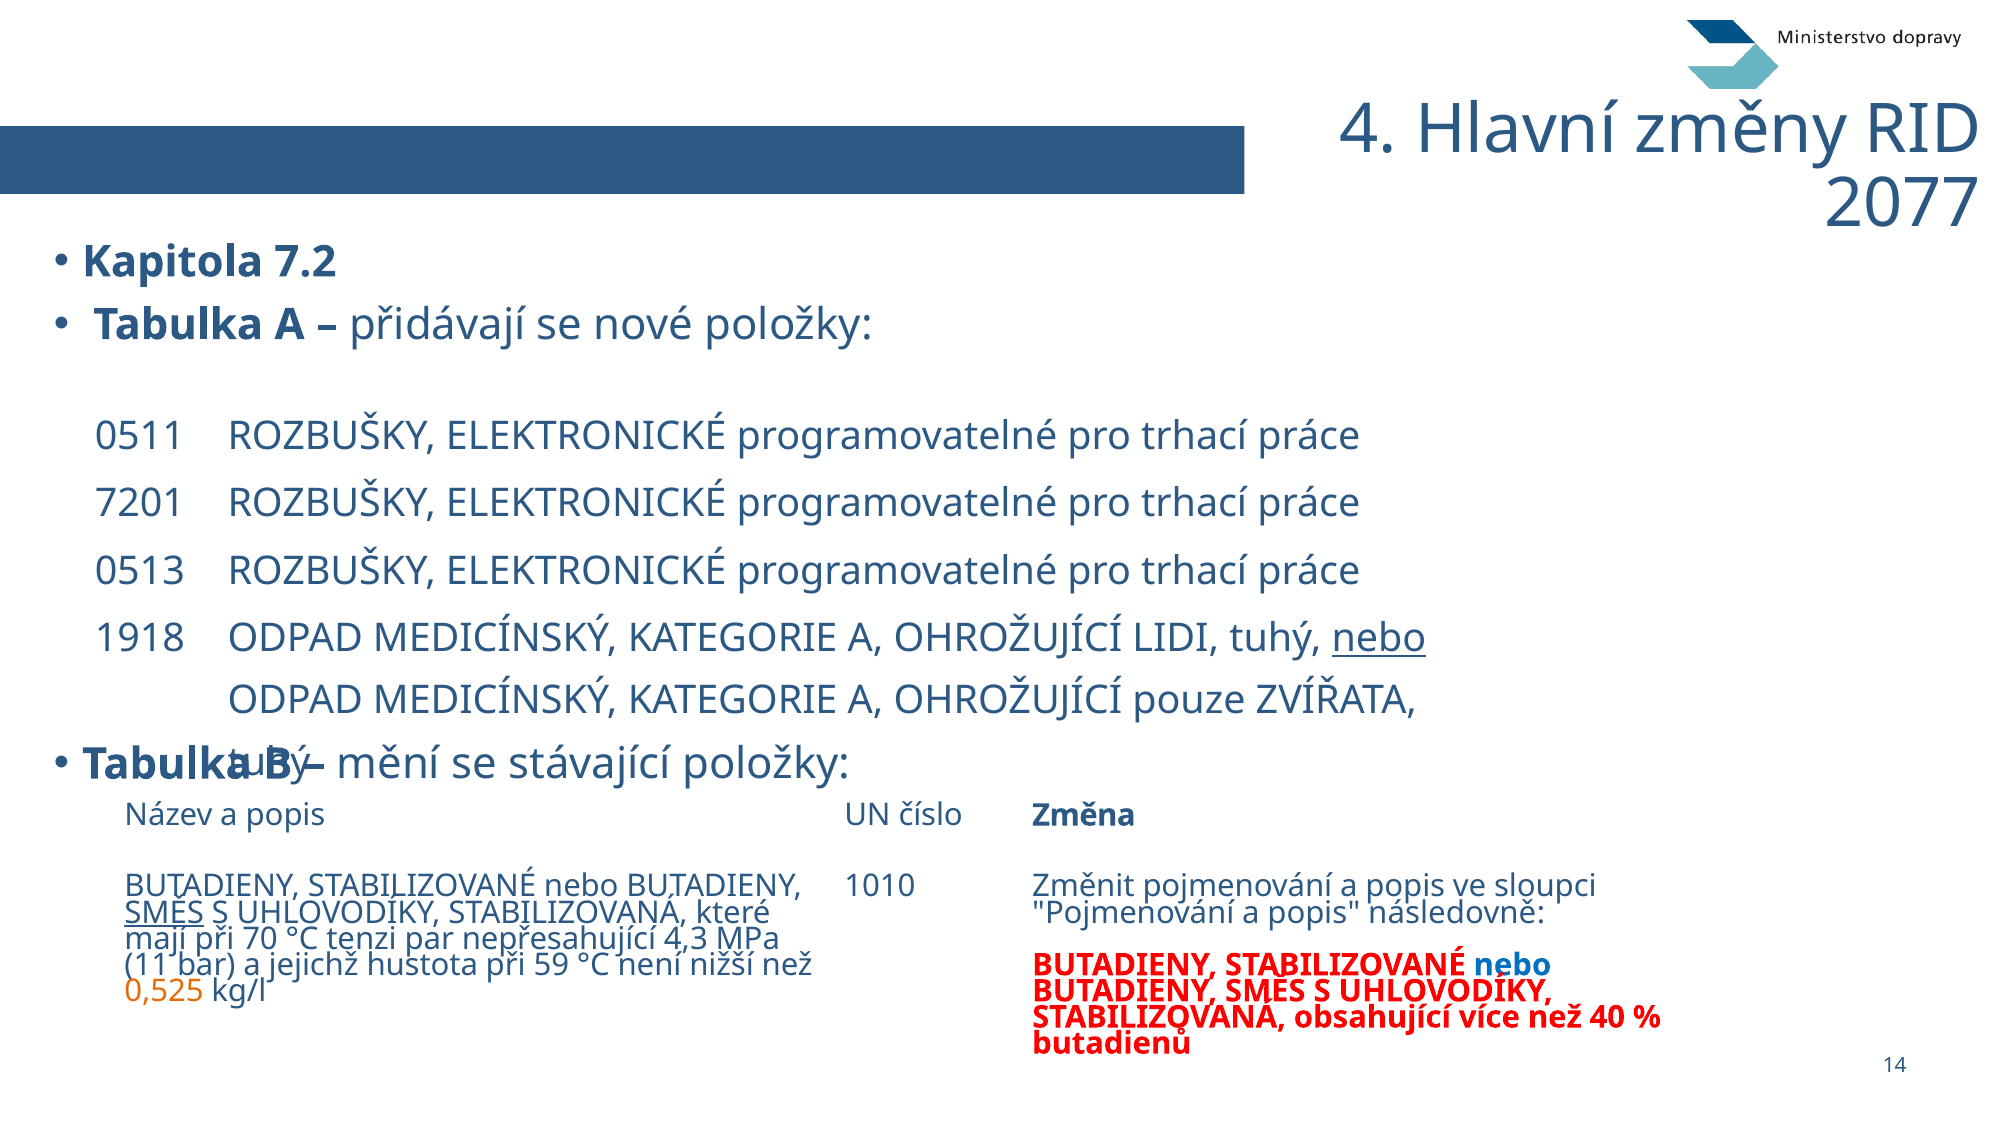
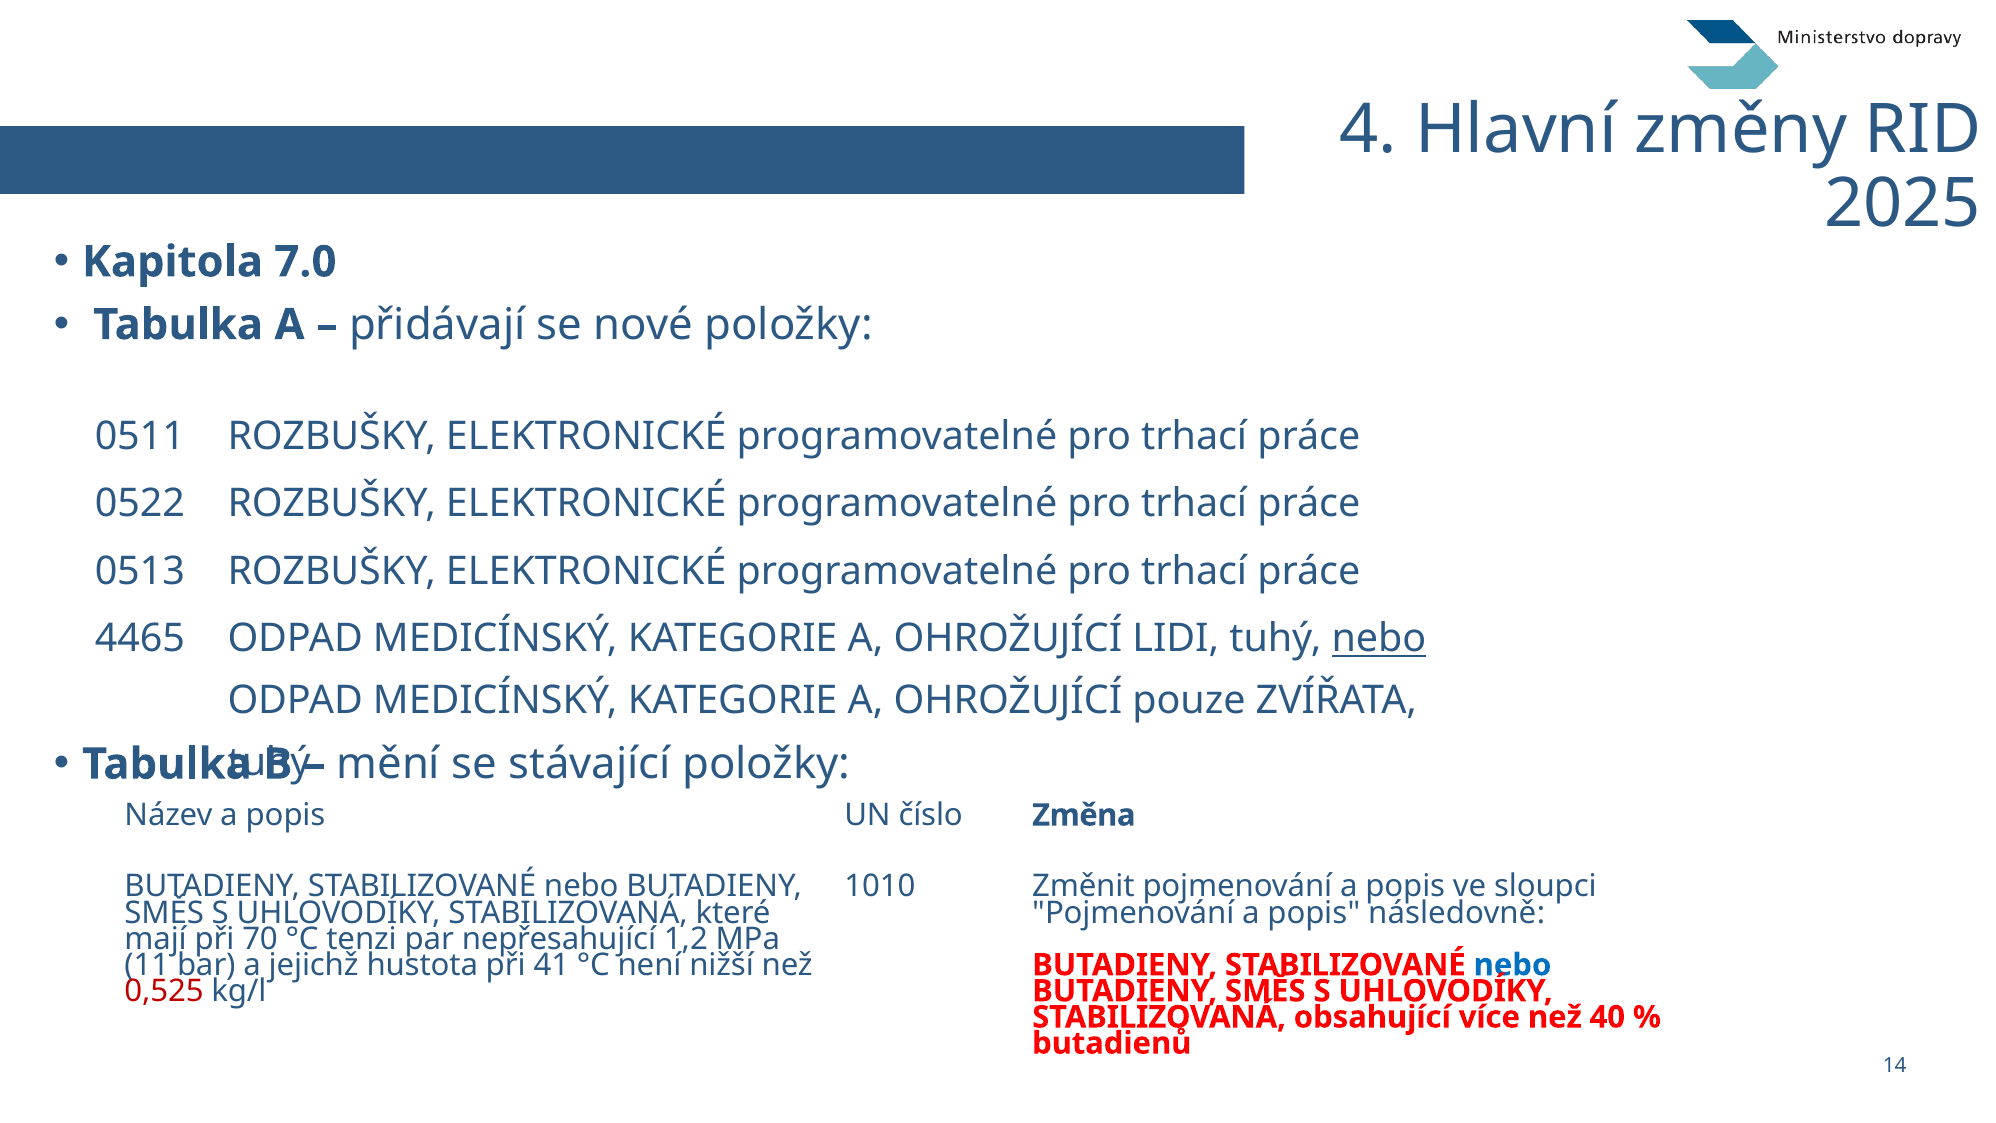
2077: 2077 -> 2025
7.2: 7.2 -> 7.0
7201: 7201 -> 0522
1918: 1918 -> 4465
SMĚS at (164, 913) underline: present -> none
4,3: 4,3 -> 1,2
59: 59 -> 41
0,525 colour: orange -> red
